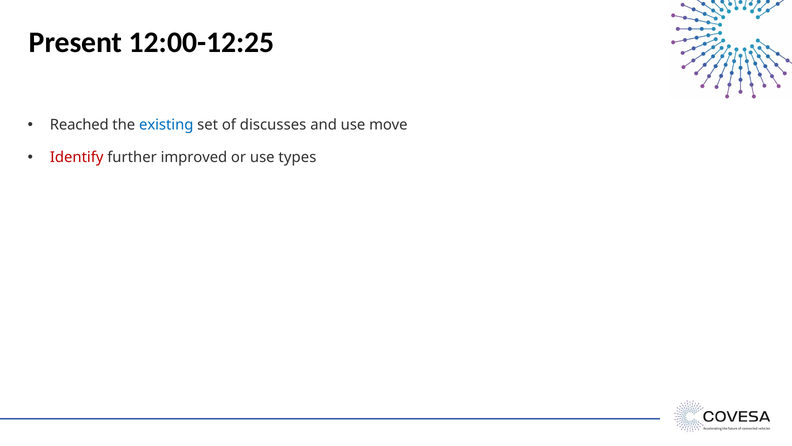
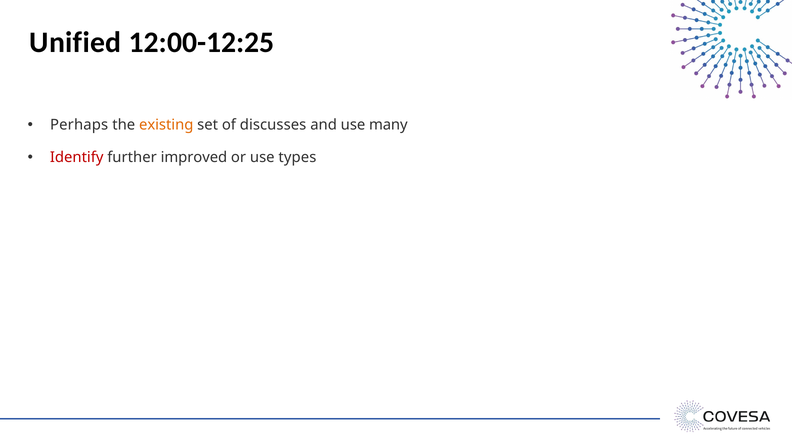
Present: Present -> Unified
Reached: Reached -> Perhaps
existing colour: blue -> orange
move: move -> many
